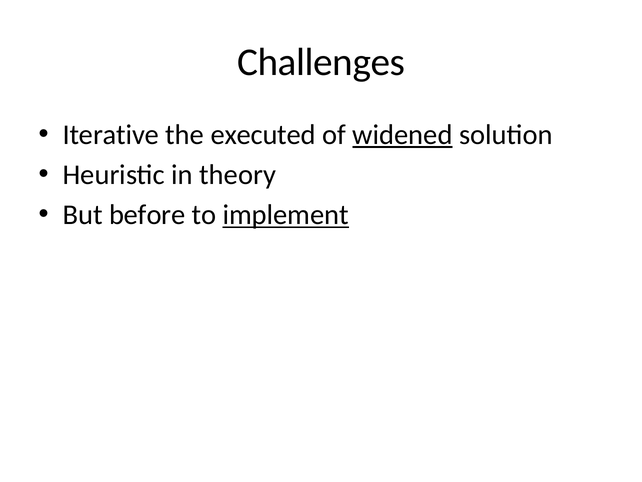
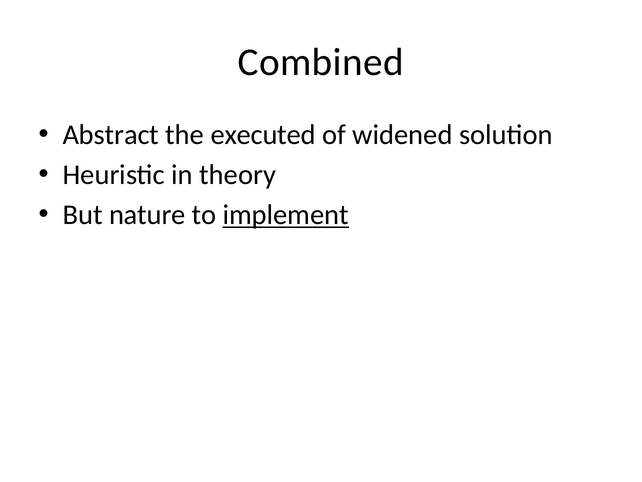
Challenges: Challenges -> Combined
Iterative: Iterative -> Abstract
widened underline: present -> none
before: before -> nature
